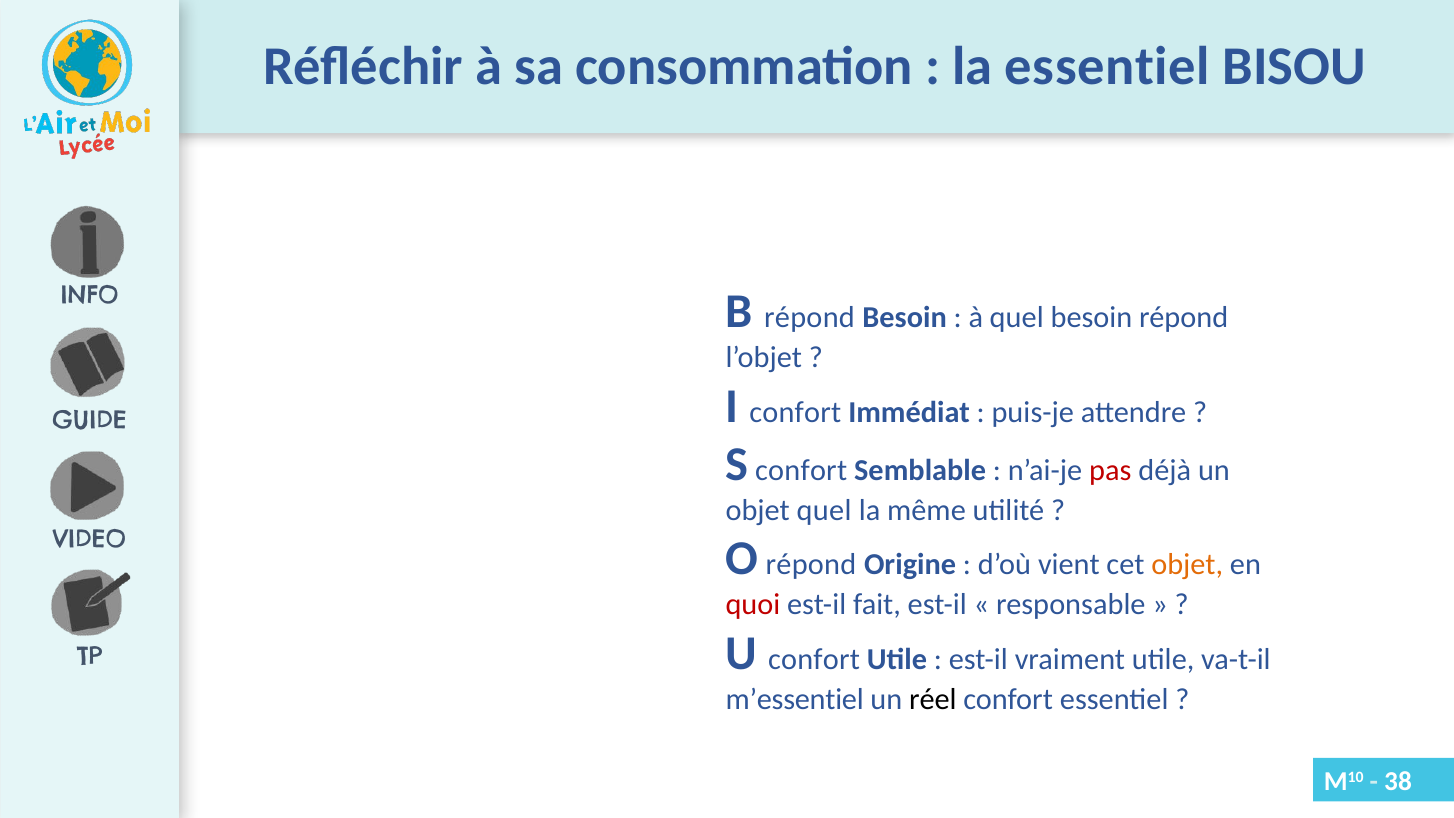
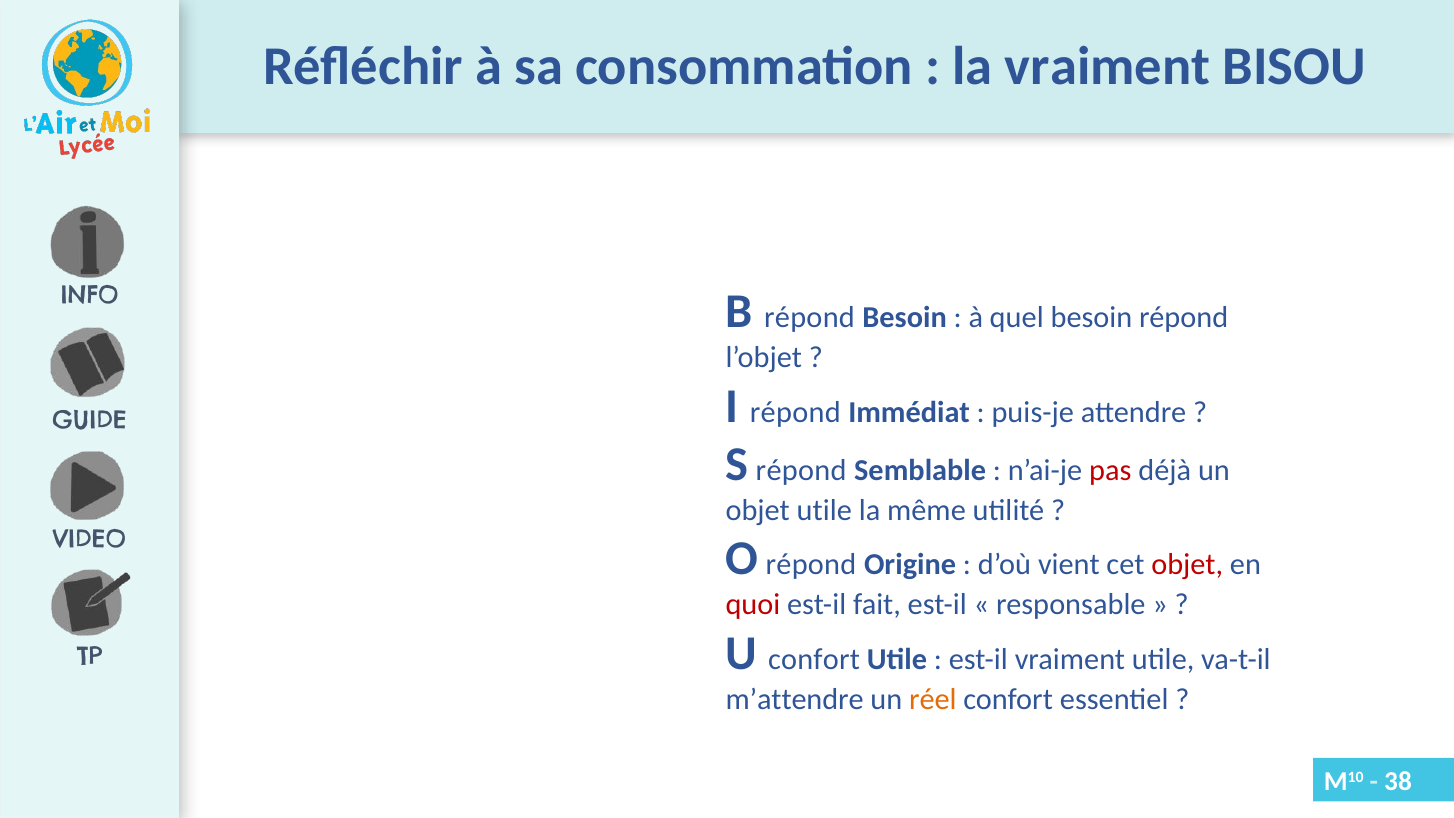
la essentiel: essentiel -> vraiment
I confort: confort -> répond
S confort: confort -> répond
objet quel: quel -> utile
objet at (1187, 565) colour: orange -> red
m’essentiel: m’essentiel -> m’attendre
réel colour: black -> orange
